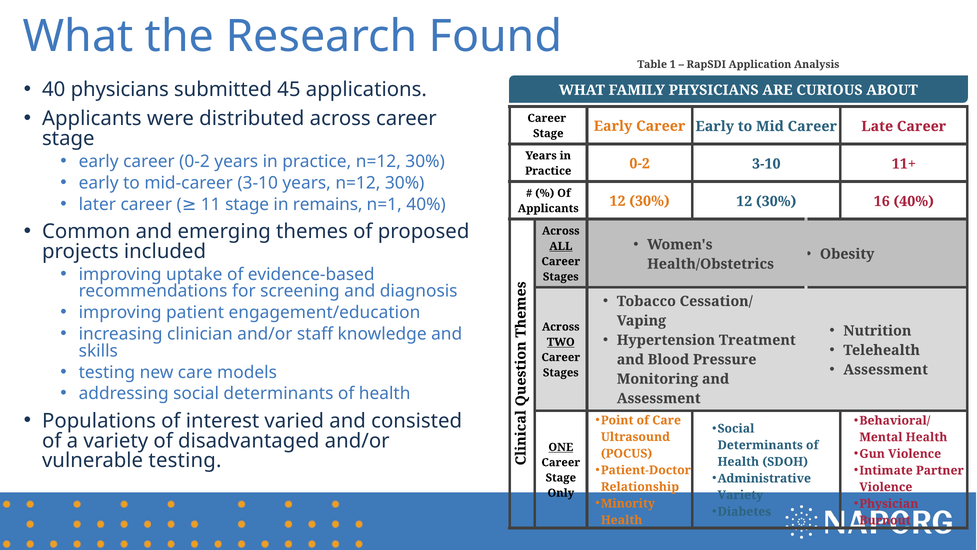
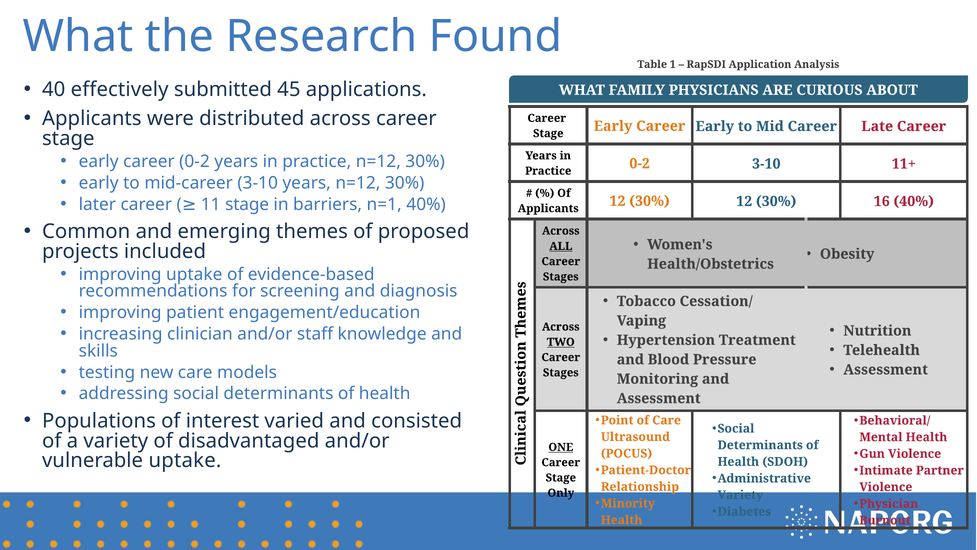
40 physicians: physicians -> effectively
remains: remains -> barriers
vulnerable testing: testing -> uptake
